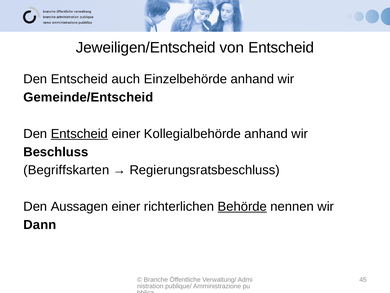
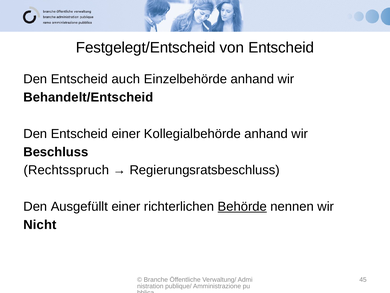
Jeweiligen/Entscheid: Jeweiligen/Entscheid -> Festgelegt/Entscheid
Gemeinde/Entscheid: Gemeinde/Entscheid -> Behandelt/Entscheid
Entscheid at (79, 133) underline: present -> none
Begriffskarten: Begriffskarten -> Rechtsspruch
Aussagen: Aussagen -> Ausgefüllt
Dann: Dann -> Nicht
